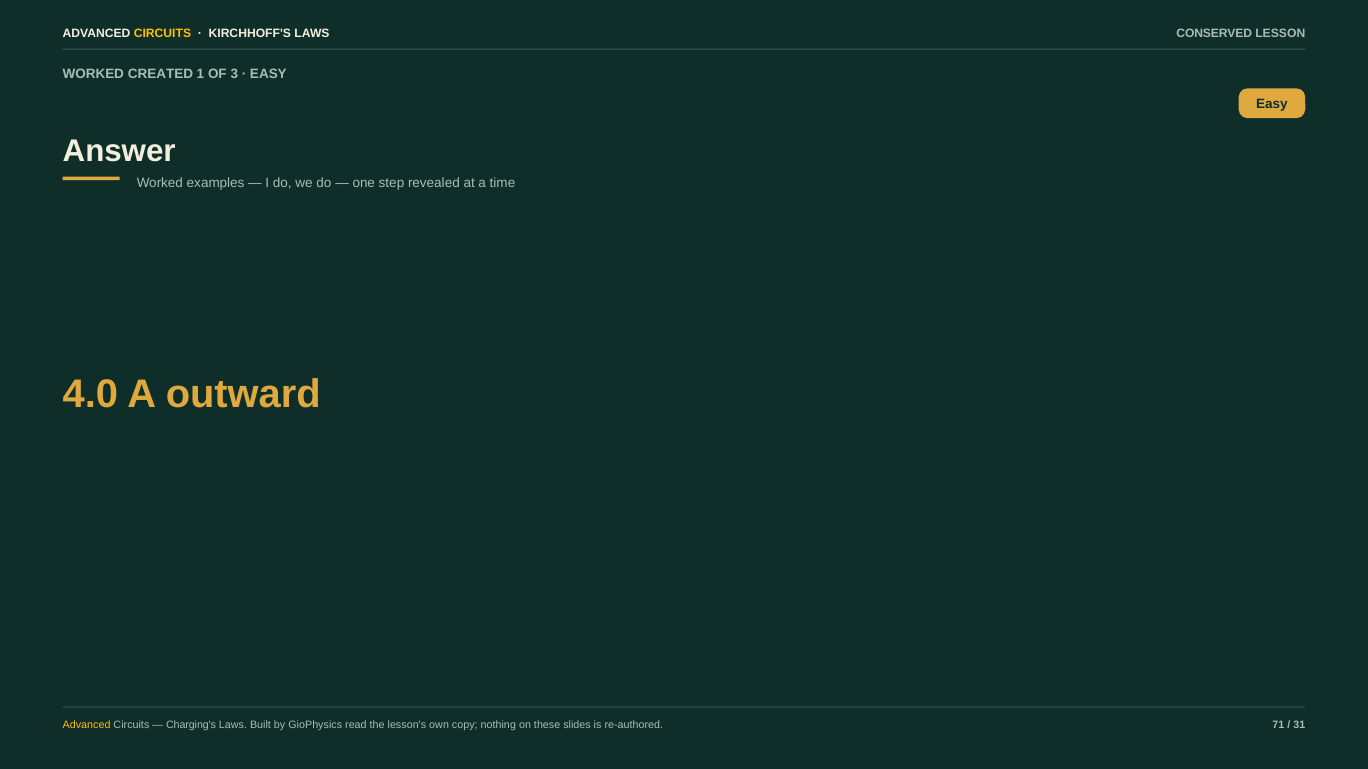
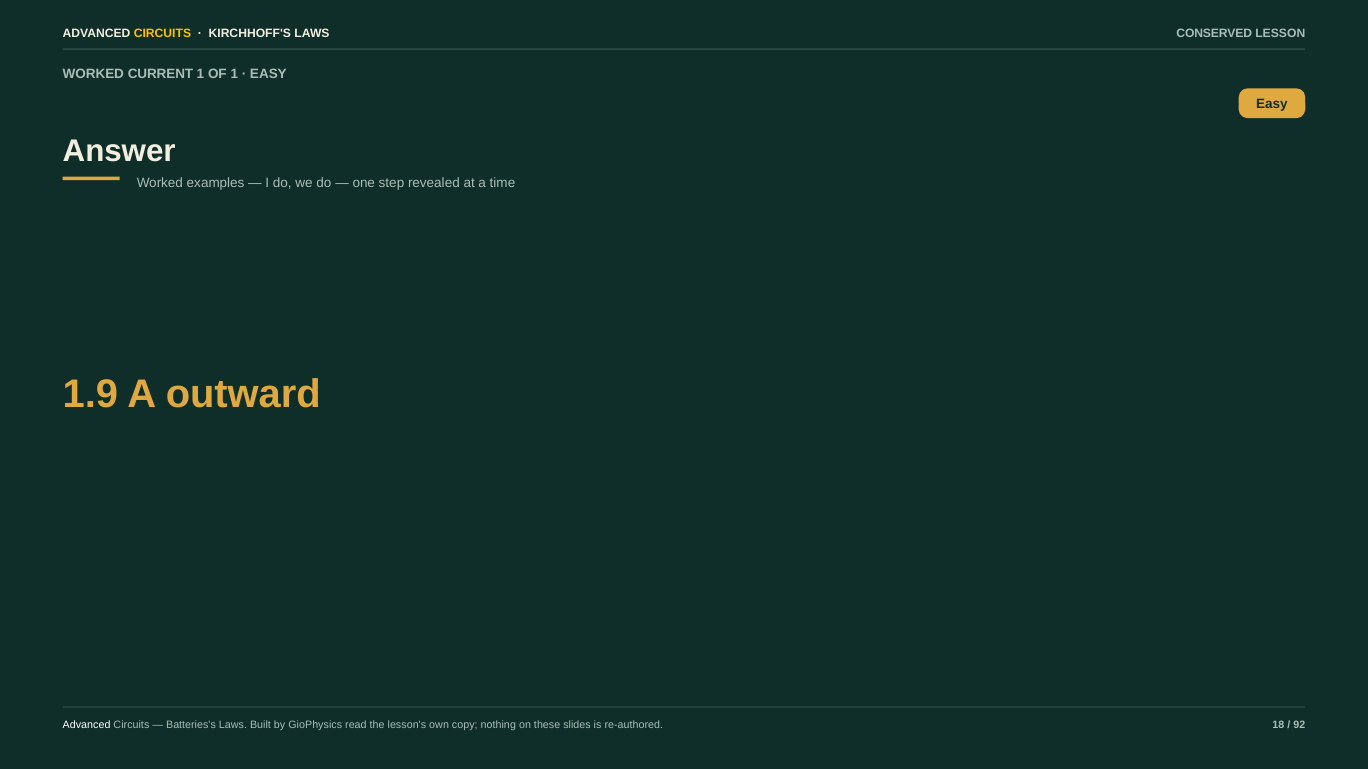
CREATED: CREATED -> CURRENT
OF 3: 3 -> 1
4.0: 4.0 -> 1.9
Advanced at (87, 725) colour: yellow -> white
Charging's: Charging's -> Batteries's
71: 71 -> 18
31: 31 -> 92
